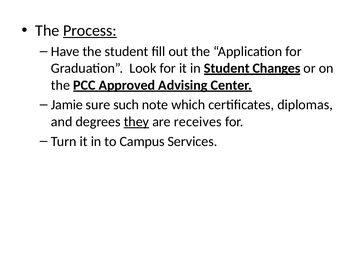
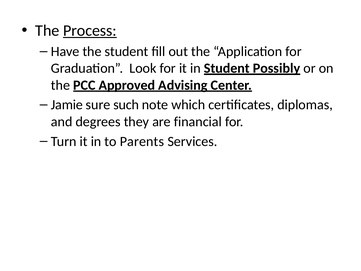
Changes: Changes -> Possibly
they underline: present -> none
receives: receives -> financial
Campus: Campus -> Parents
